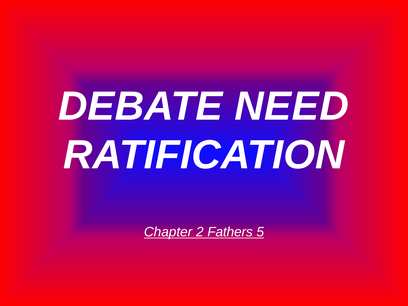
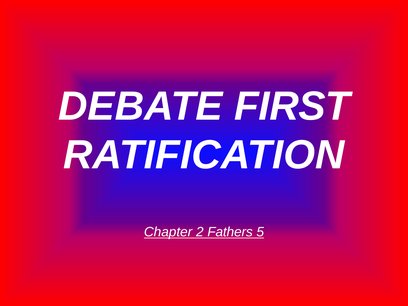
NEED: NEED -> FIRST
